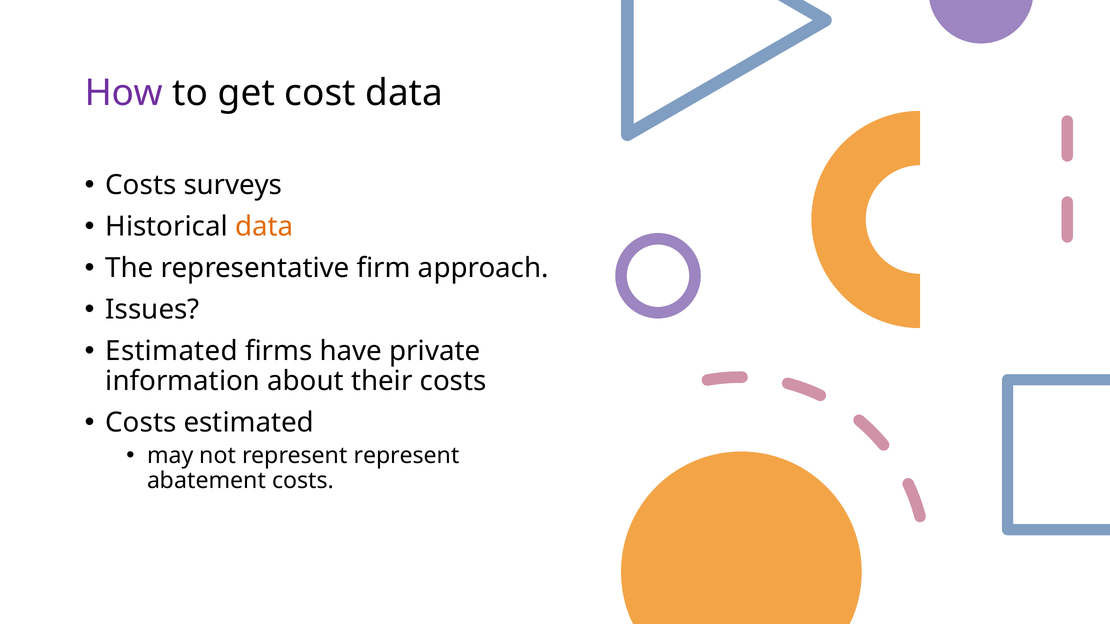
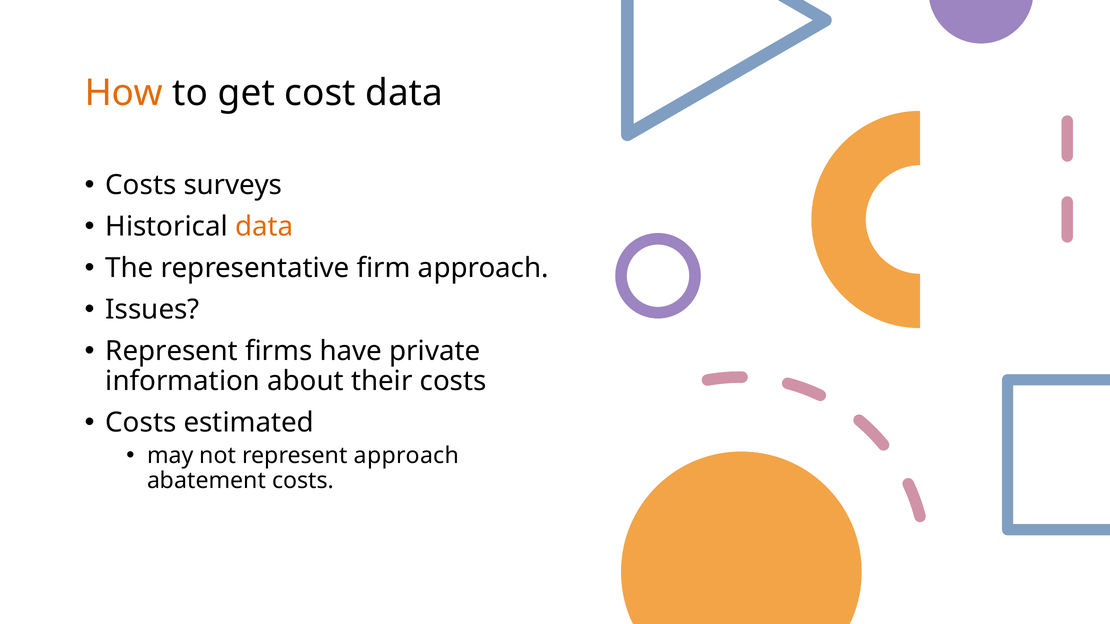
How colour: purple -> orange
Estimated at (172, 351): Estimated -> Represent
represent represent: represent -> approach
